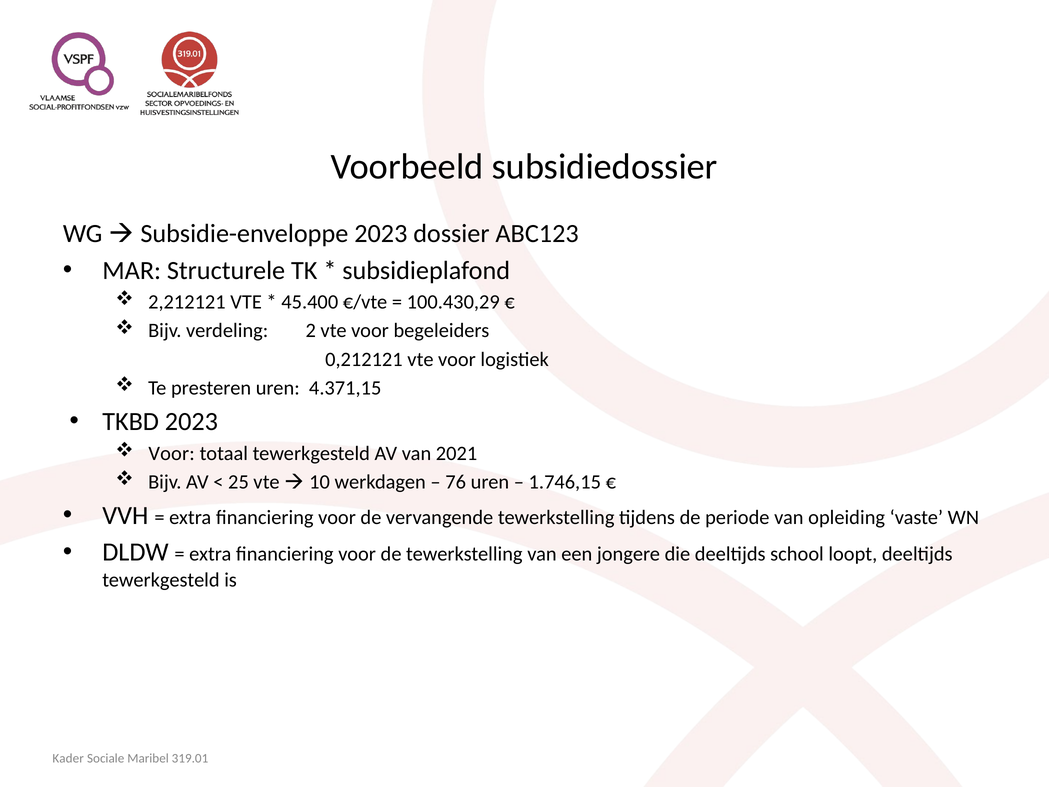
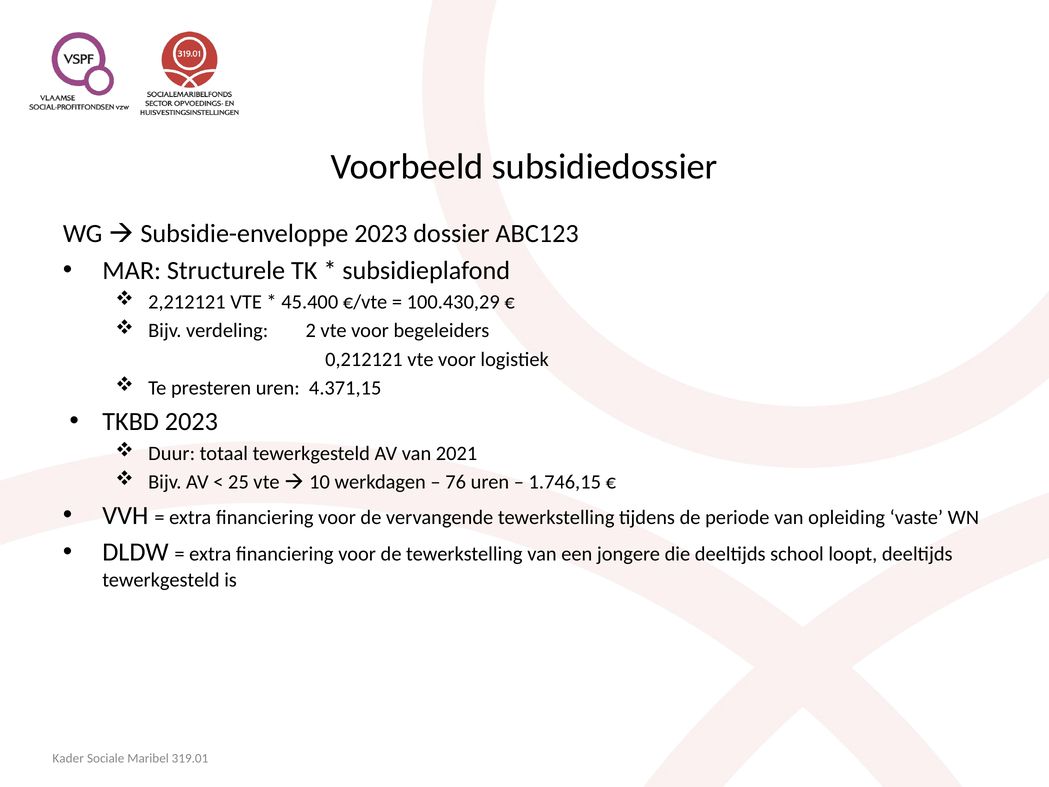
Voor at (172, 453): Voor -> Duur
